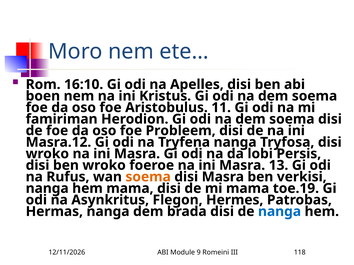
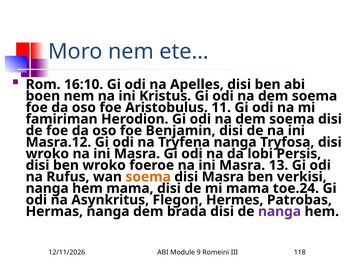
Probleem: Probleem -> Benjamin
toe.19: toe.19 -> toe.24
nanga at (280, 212) colour: blue -> purple
